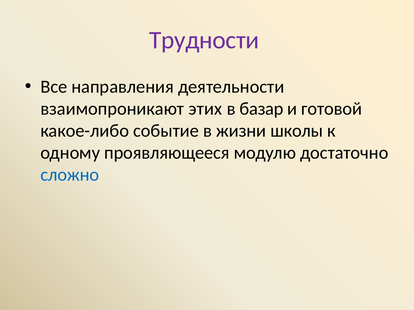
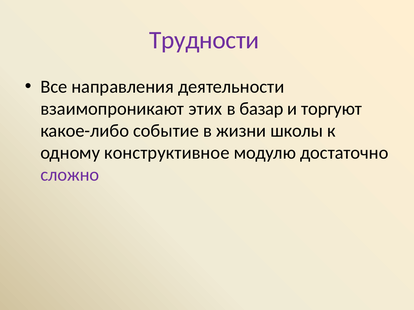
готовой: готовой -> торгуют
проявляющееся: проявляющееся -> конструктивное
сложно colour: blue -> purple
